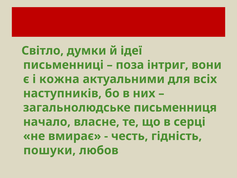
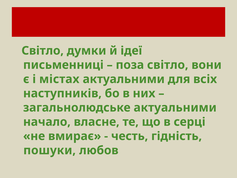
поза інтриг: інтриг -> світло
кожна: кожна -> містах
загальнолюдське письменниця: письменниця -> актуальними
